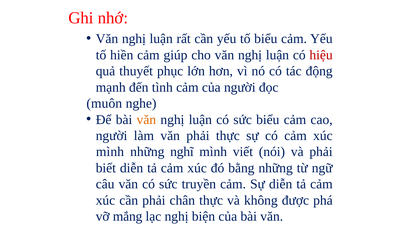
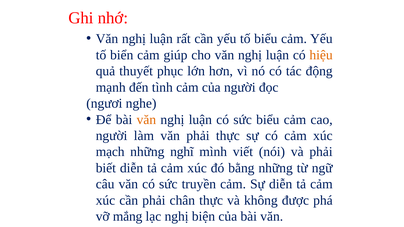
hiền: hiền -> biển
hiệu colour: red -> orange
muôn: muôn -> ngươi
mình at (110, 152): mình -> mạch
